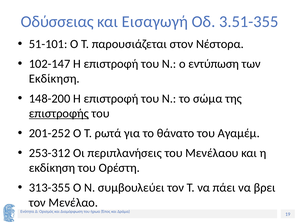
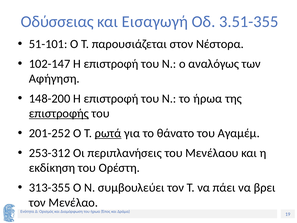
εντύπωση: εντύπωση -> αναλόγως
Εκδίκηση at (54, 79): Εκδίκηση -> Αφήγηση
το σώμα: σώμα -> ήρωα
ρωτά underline: none -> present
